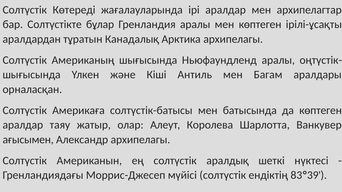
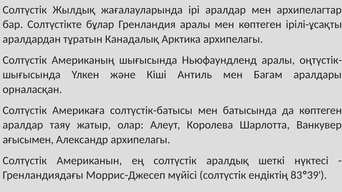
Көтереді: Көтереді -> Жылдық
